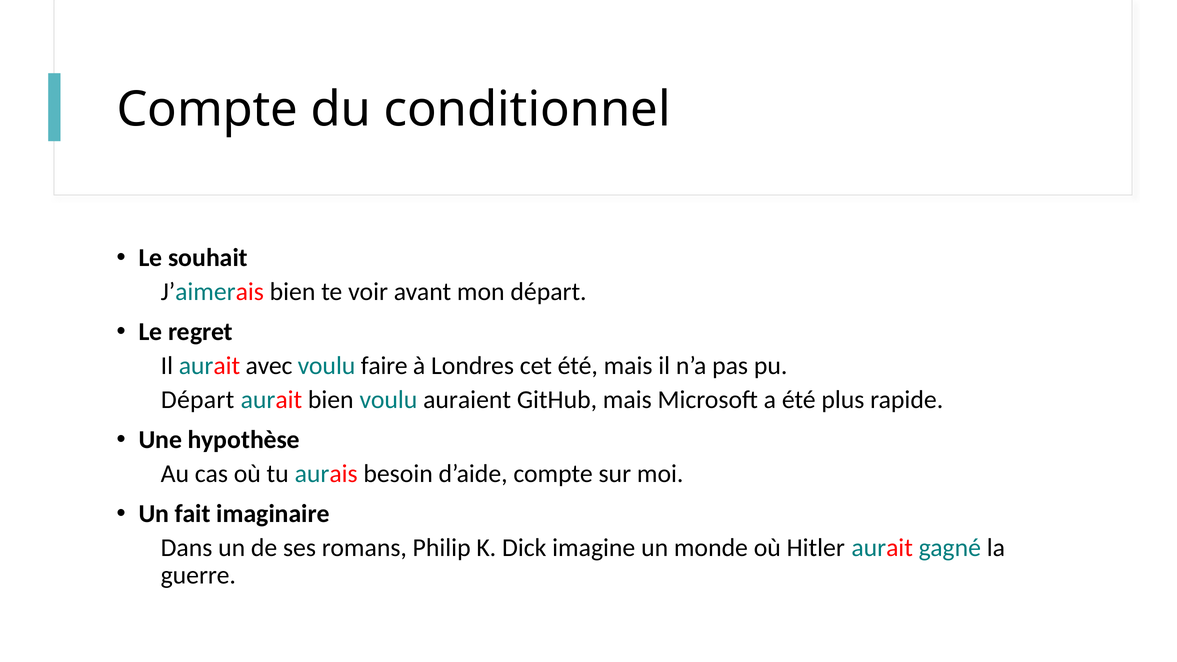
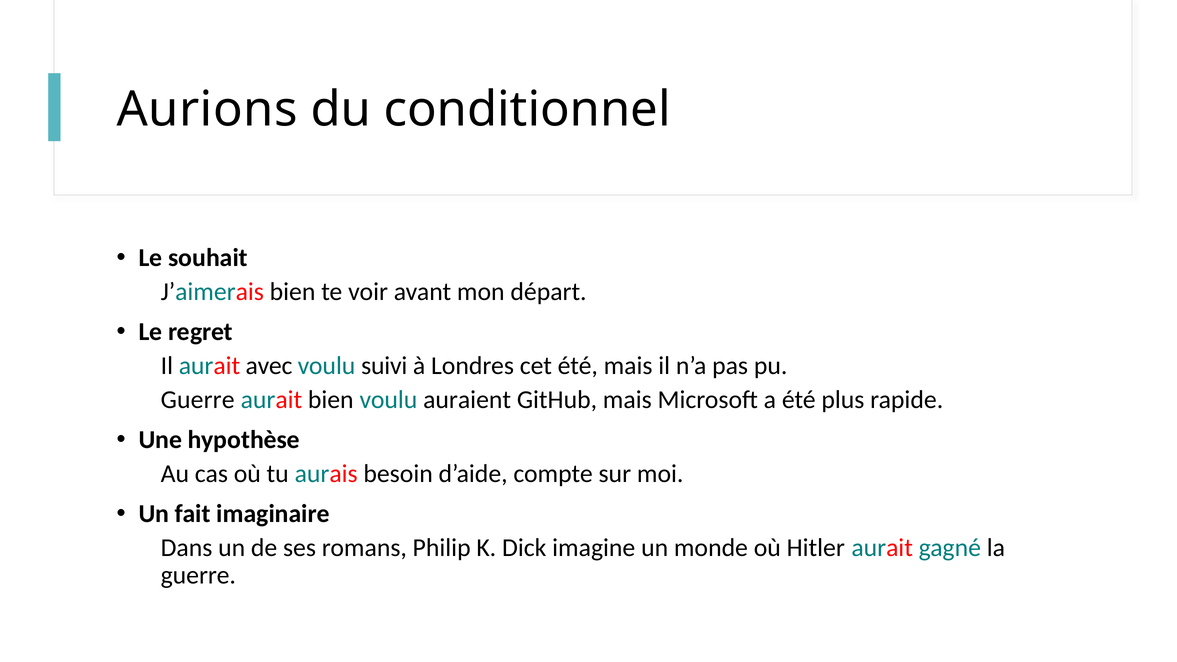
Compte at (207, 110): Compte -> Aurions
faire: faire -> suivi
Départ at (198, 400): Départ -> Guerre
